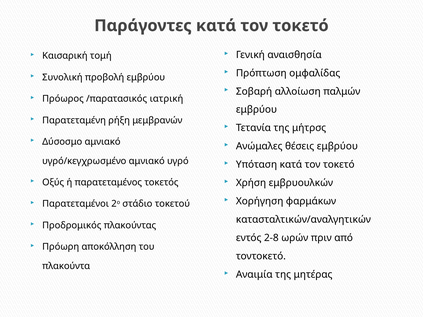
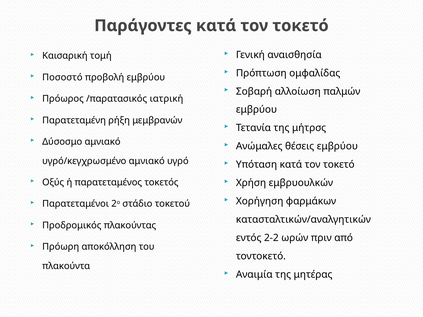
Συνολική: Συνολική -> Ποσοστό
2-8: 2-8 -> 2-2
